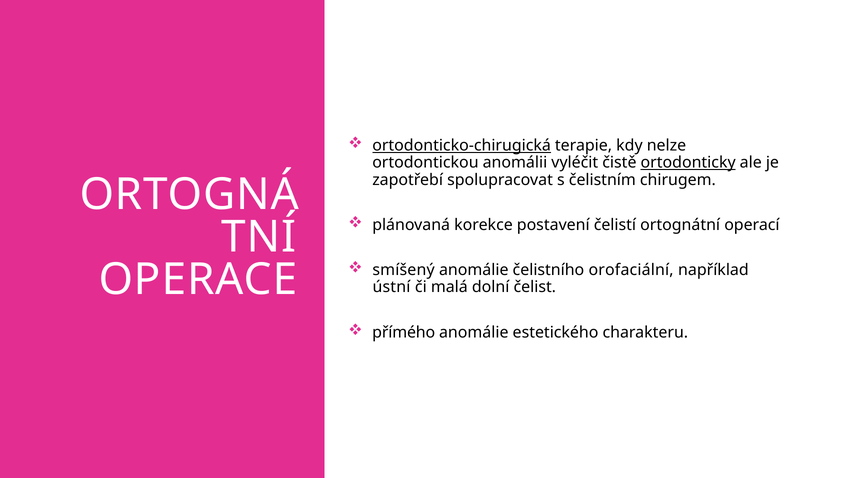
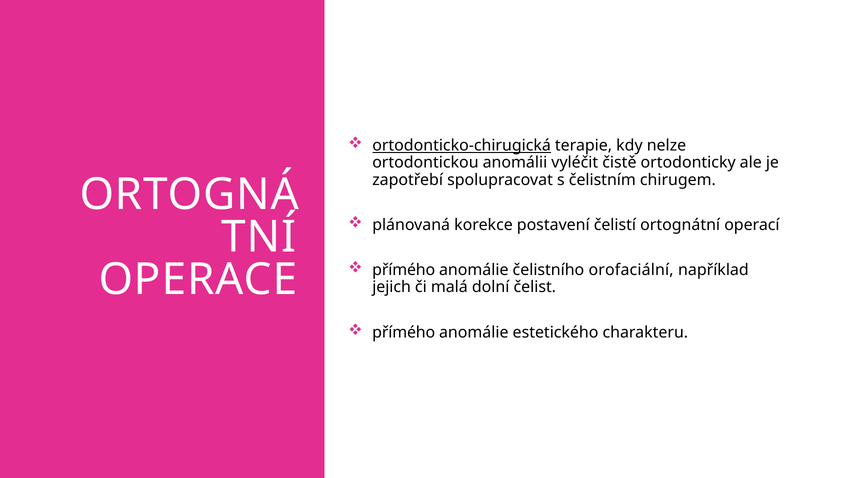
ortodonticky underline: present -> none
smíšený at (404, 270): smíšený -> přímého
ústní: ústní -> jejich
